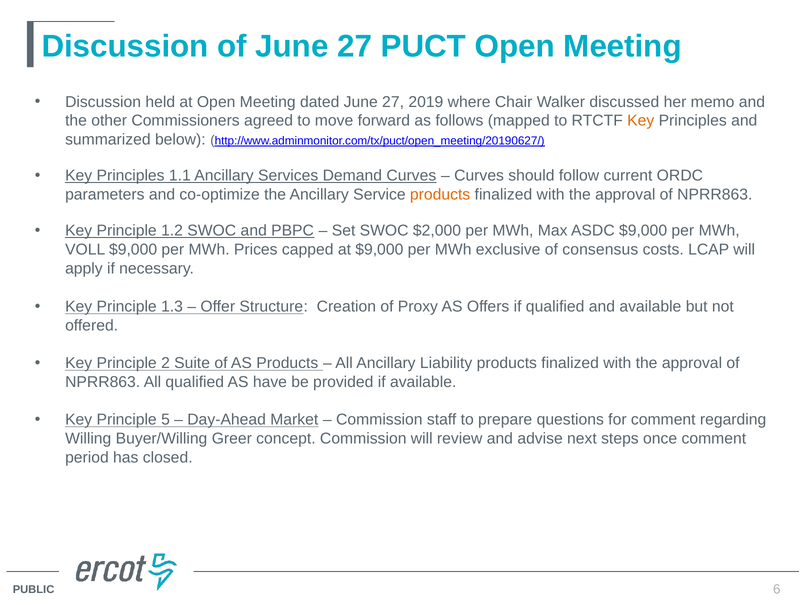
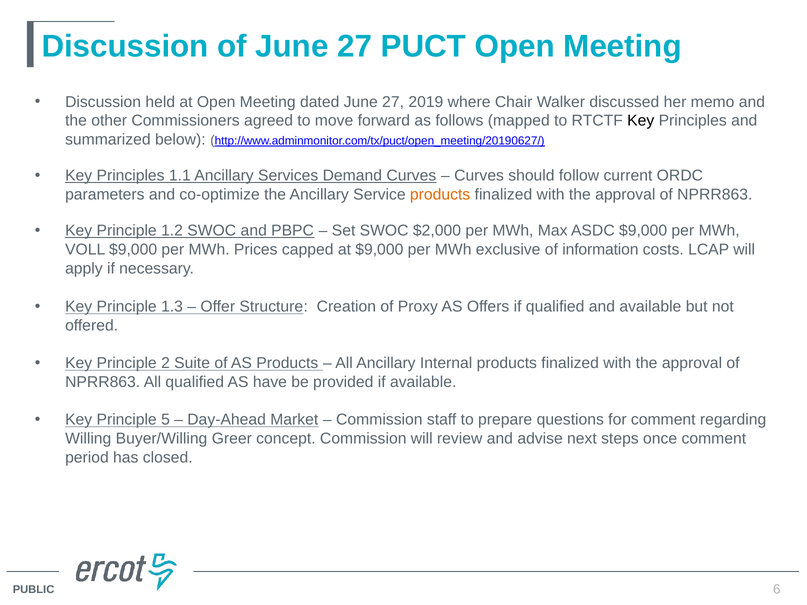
Key at (641, 121) colour: orange -> black
consensus: consensus -> information
Liability: Liability -> Internal
